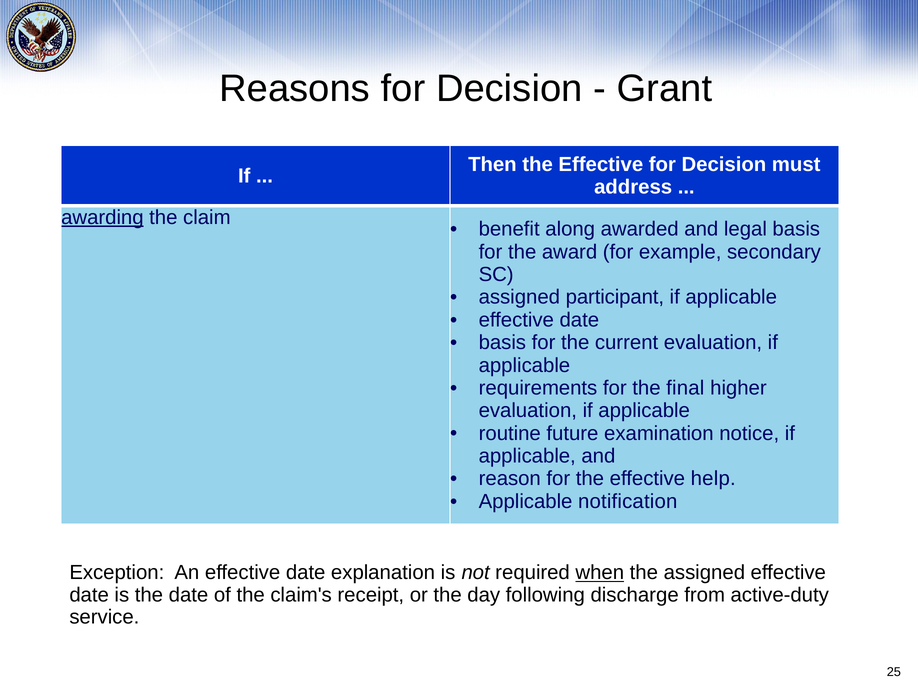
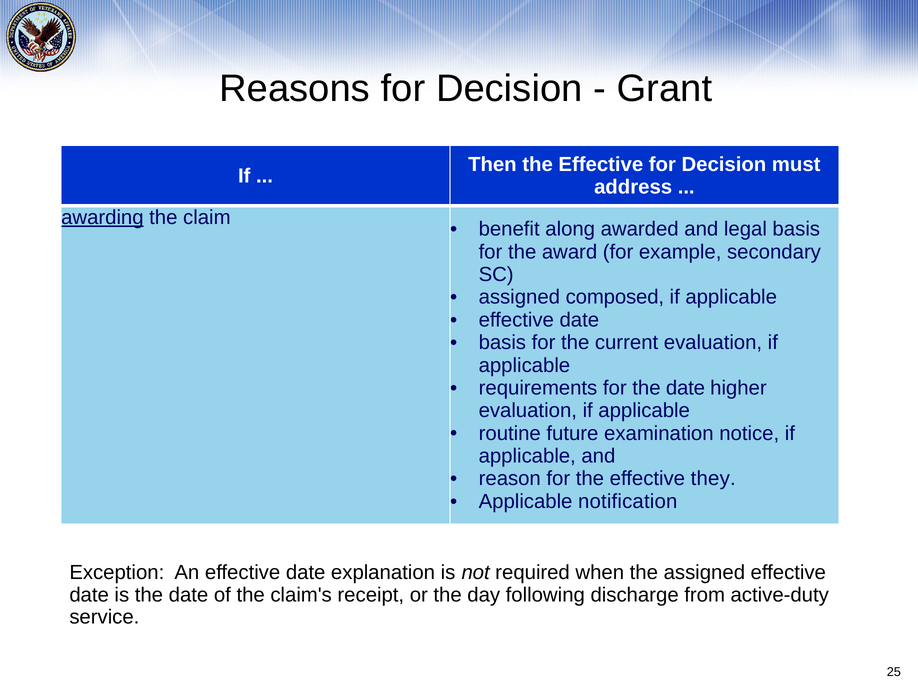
participant: participant -> composed
for the final: final -> date
help: help -> they
when underline: present -> none
